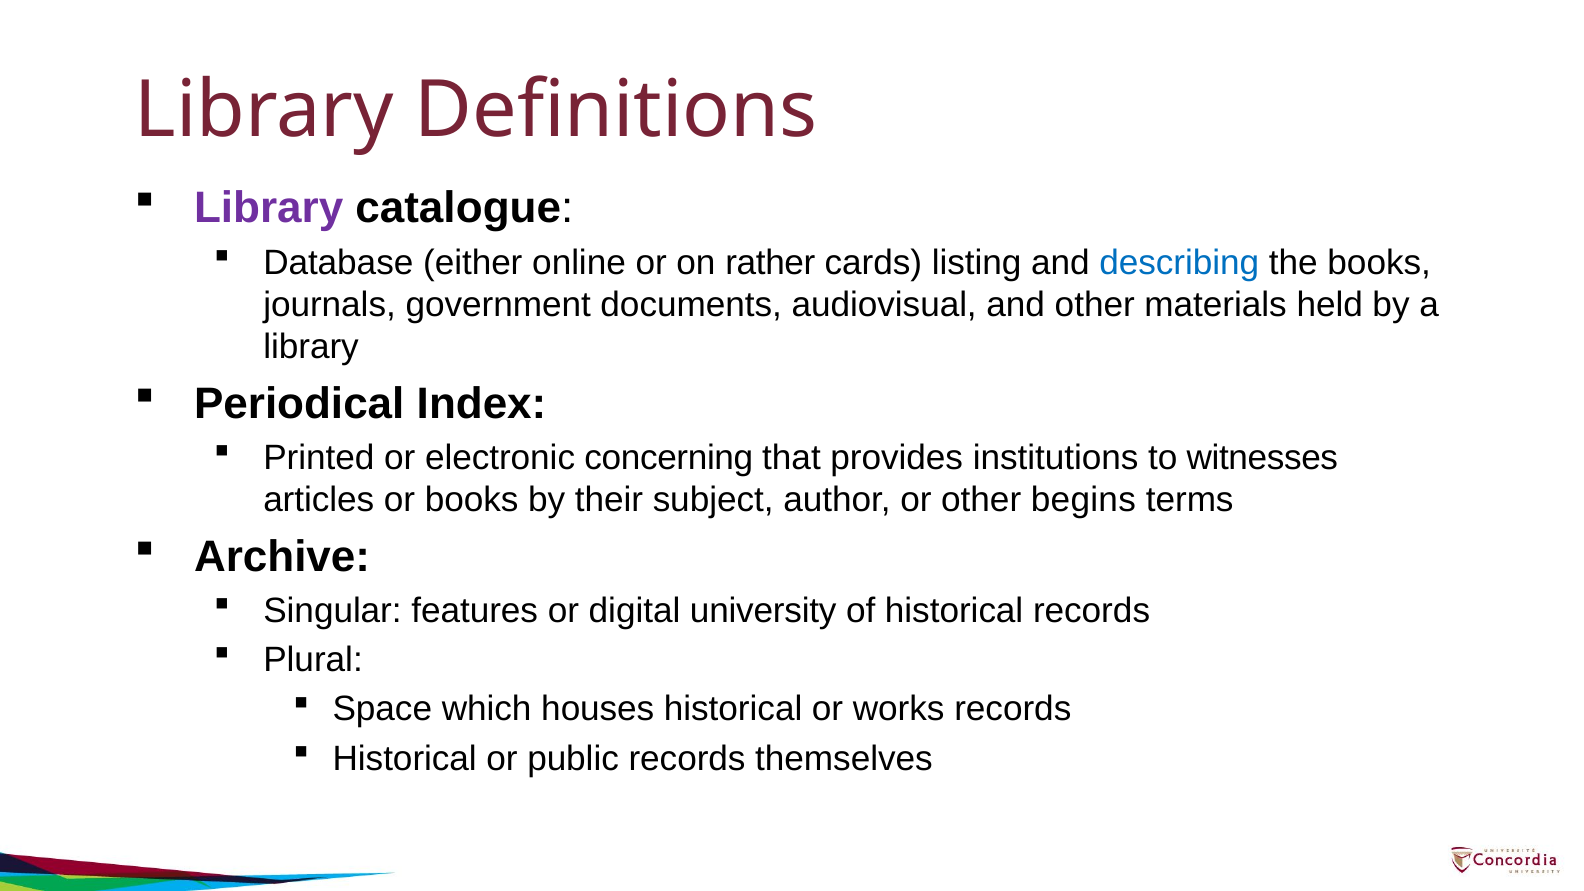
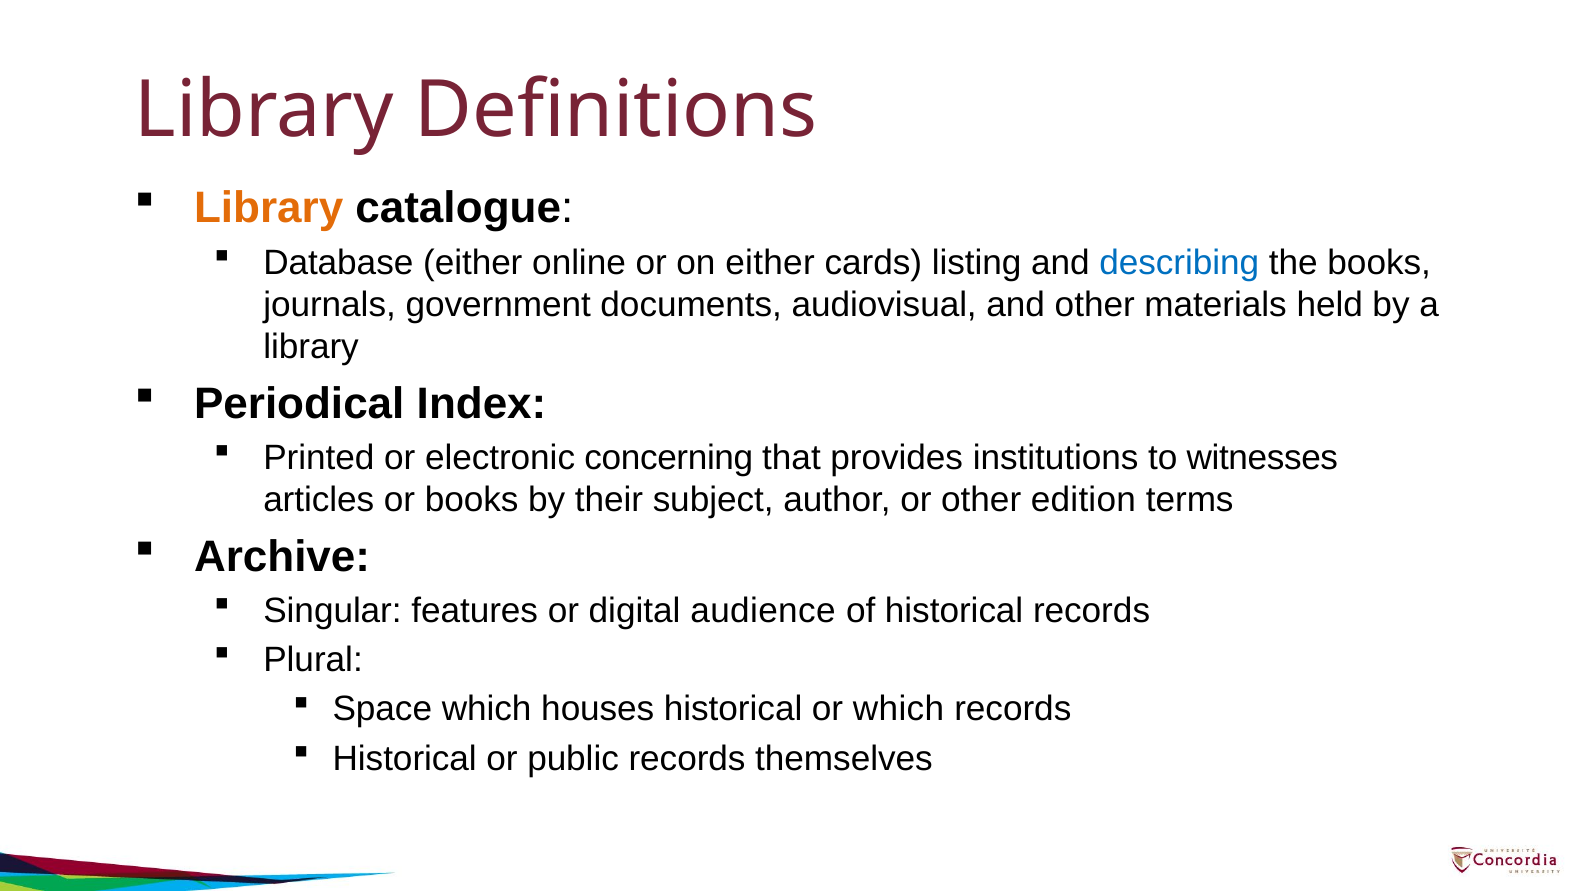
Library at (269, 208) colour: purple -> orange
on rather: rather -> either
begins: begins -> edition
university: university -> audience
or works: works -> which
